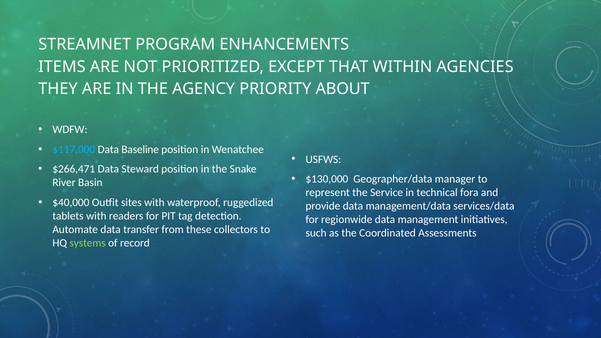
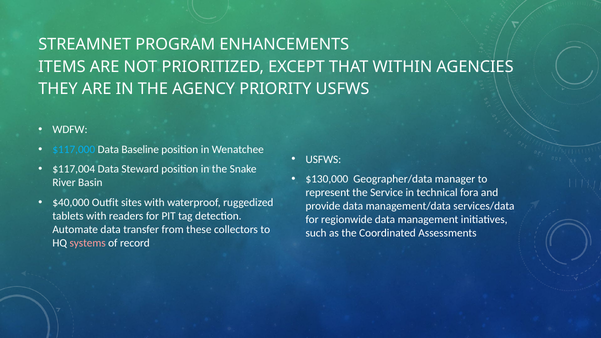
PRIORITY ABOUT: ABOUT -> USFWS
$266,471: $266,471 -> $117,004
systems colour: light green -> pink
